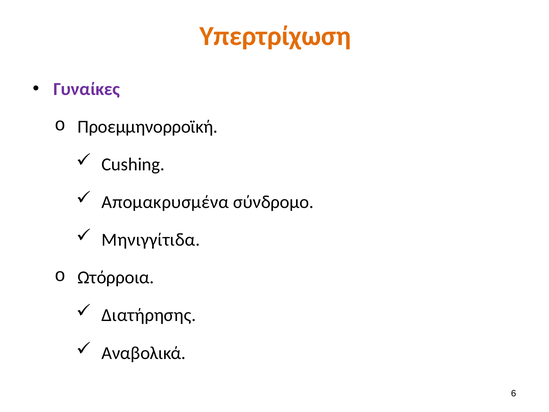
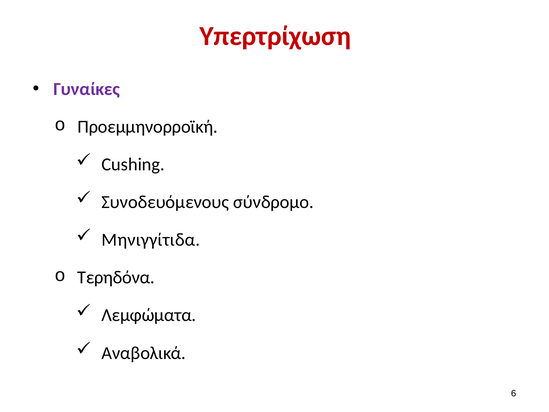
Υπερτρίχωση colour: orange -> red
Απομακρυσμένα: Απομακρυσμένα -> Συνοδευόμενους
Ωτόρροια: Ωτόρροια -> Τερηδόνα
Διατήρησης: Διατήρησης -> Λεμφώματα
